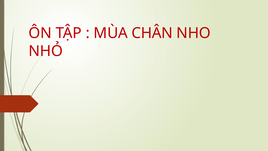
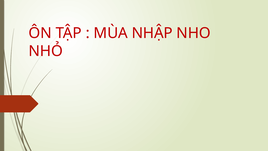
CHÂN: CHÂN -> NHẬP
